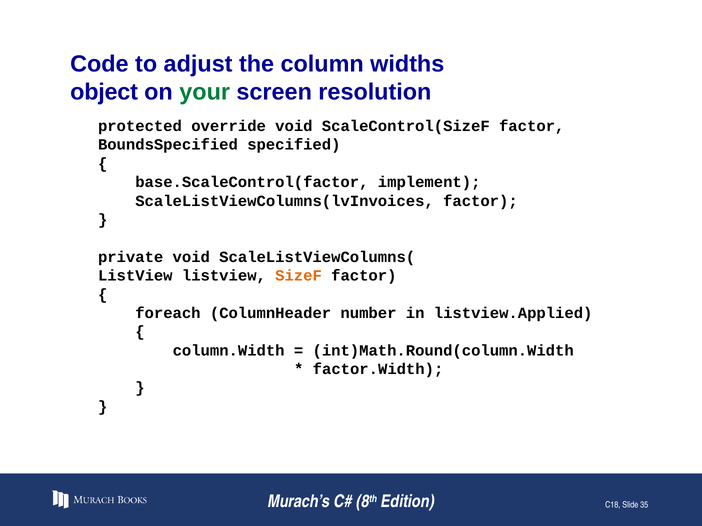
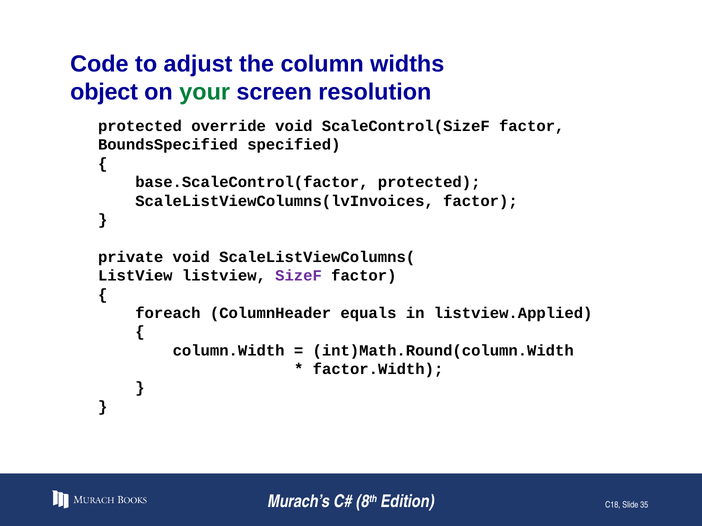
base.ScaleControl(factor implement: implement -> protected
SizeF colour: orange -> purple
number: number -> equals
